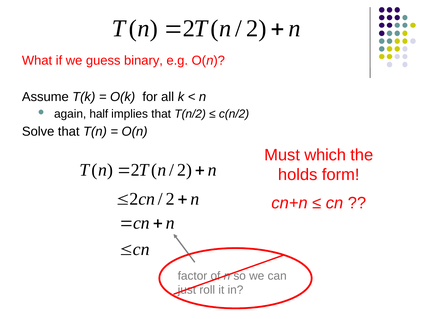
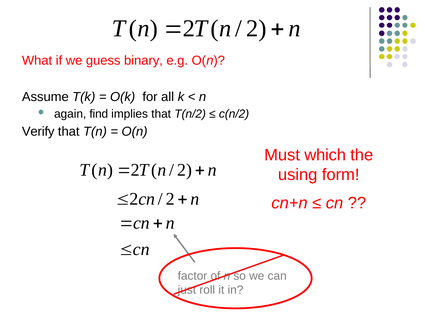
half: half -> find
Solve: Solve -> Verify
holds: holds -> using
